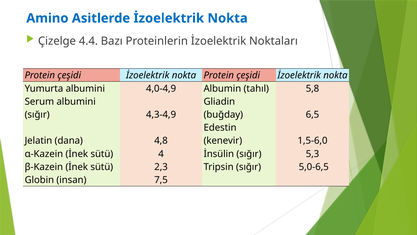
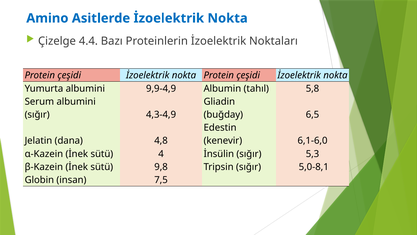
4,0-4,9: 4,0-4,9 -> 9,9-4,9
1,5-6,0: 1,5-6,0 -> 6,1-6,0
2,3: 2,3 -> 9,8
5,0-6,5: 5,0-6,5 -> 5,0-8,1
